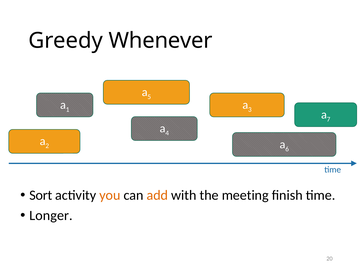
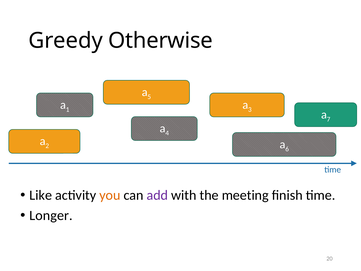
Whenever: Whenever -> Otherwise
Sort: Sort -> Like
add colour: orange -> purple
